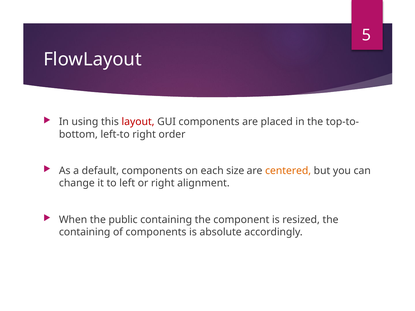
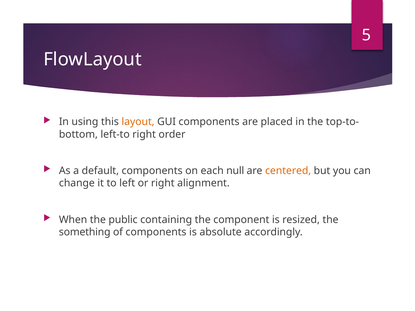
layout colour: red -> orange
size: size -> null
containing at (85, 232): containing -> something
